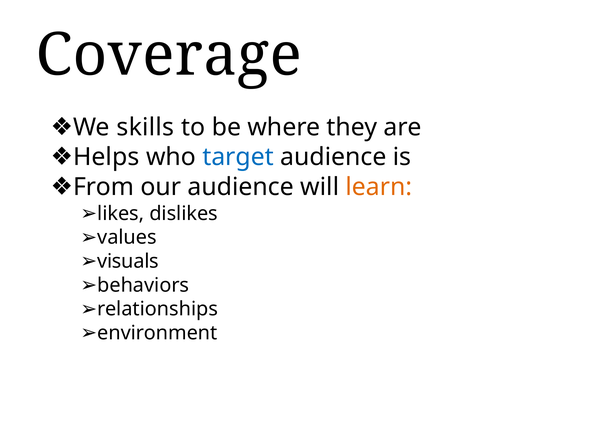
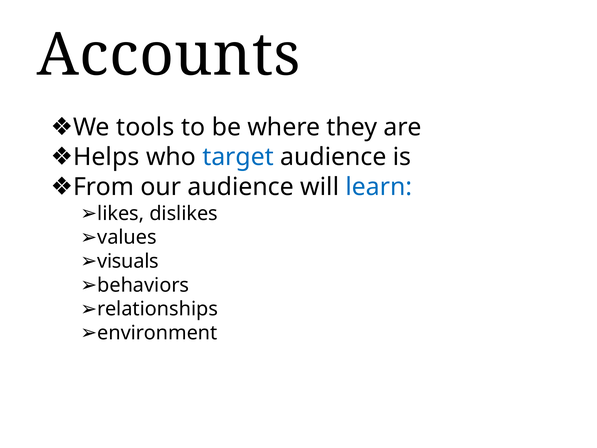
Coverage: Coverage -> Accounts
skills: skills -> tools
learn colour: orange -> blue
